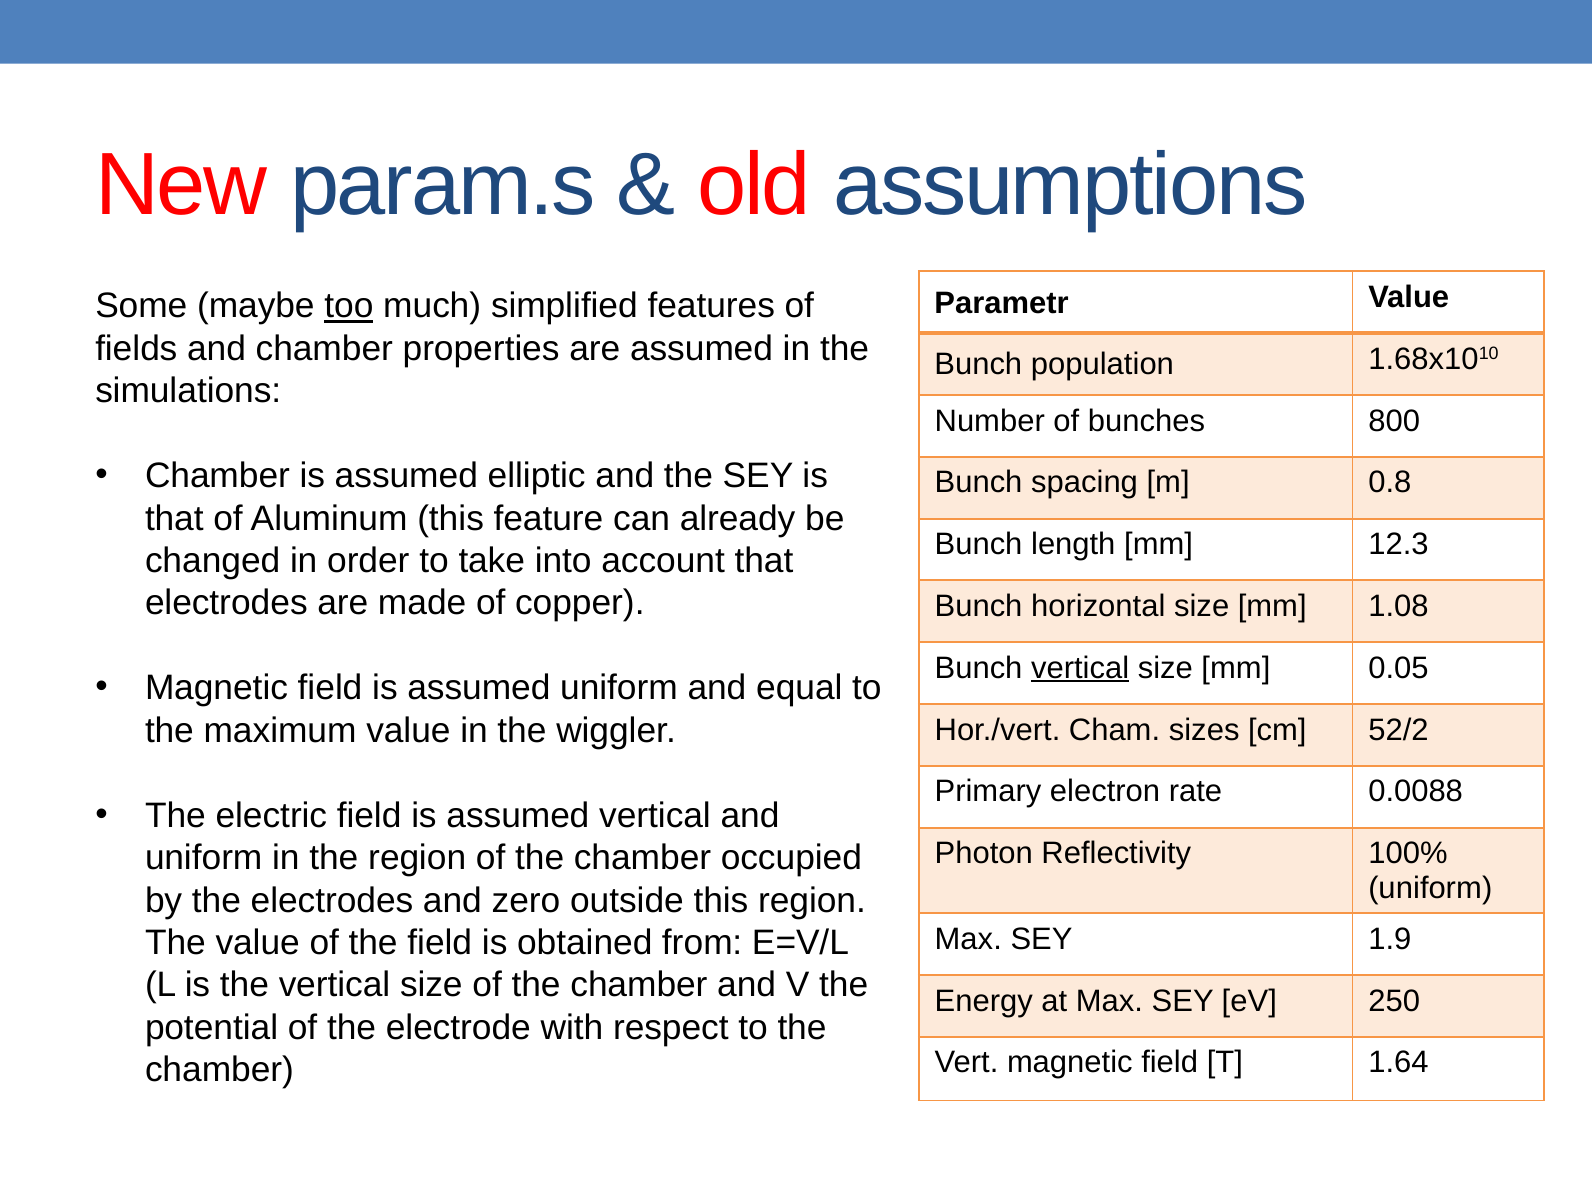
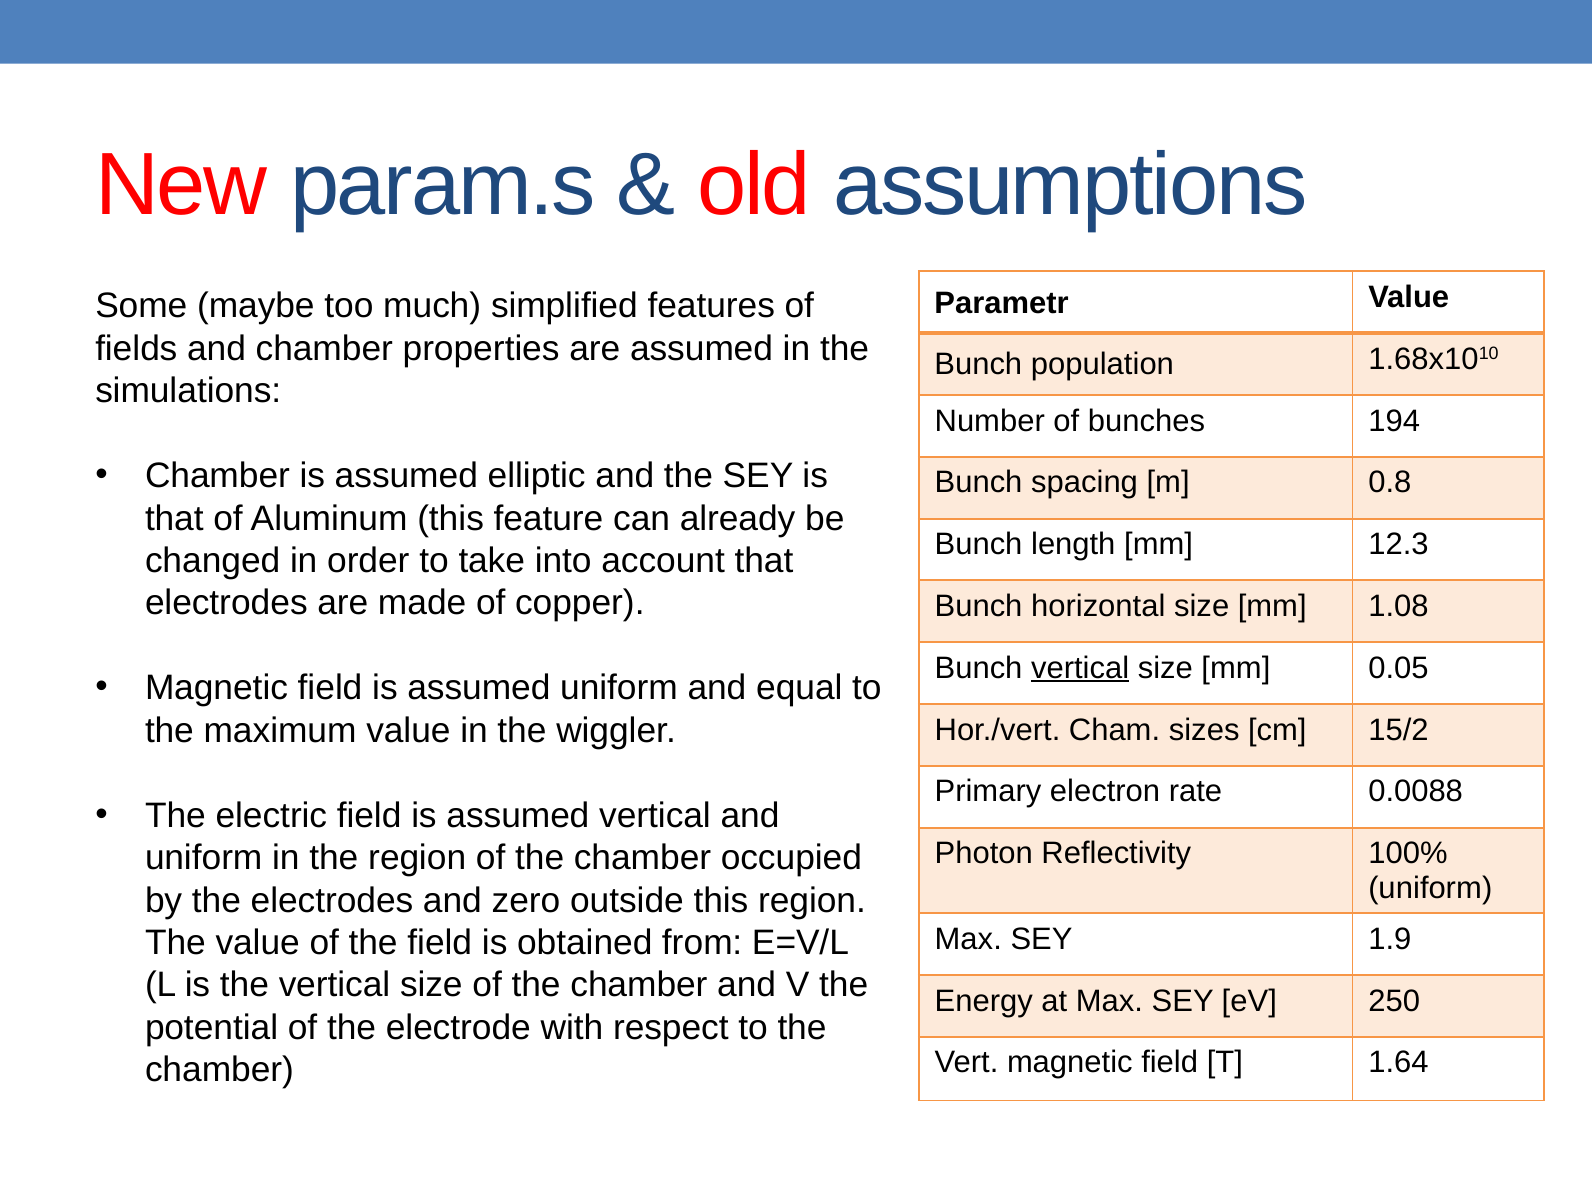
too underline: present -> none
800: 800 -> 194
52/2: 52/2 -> 15/2
